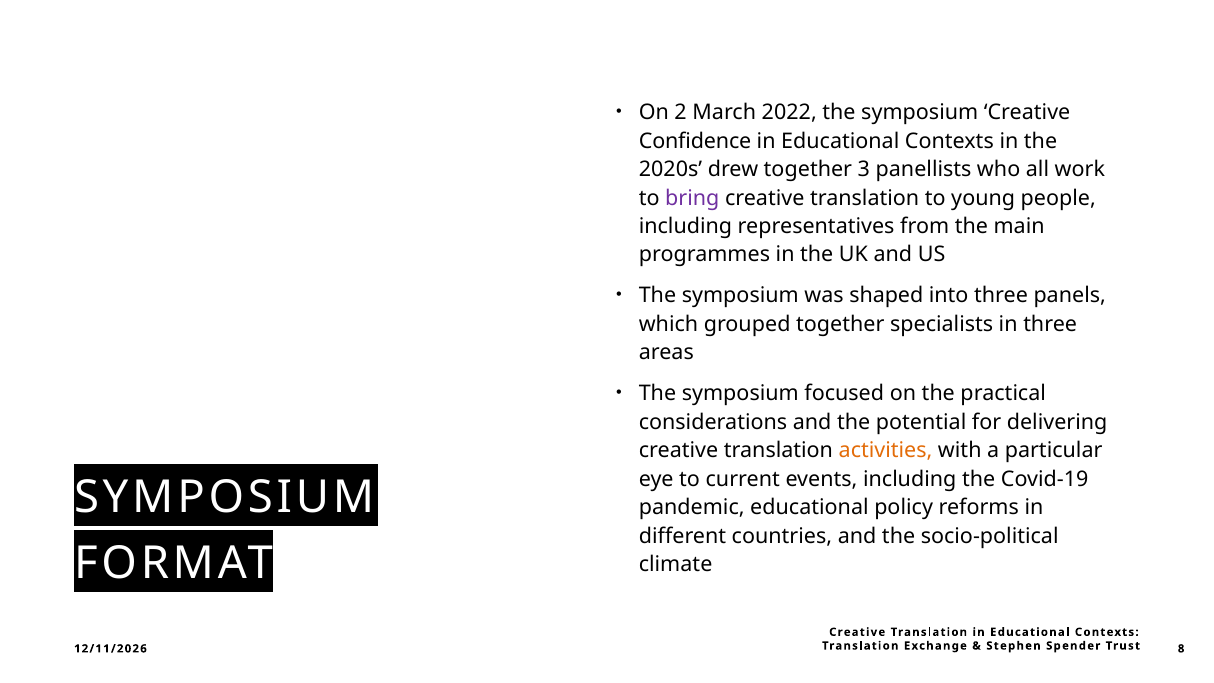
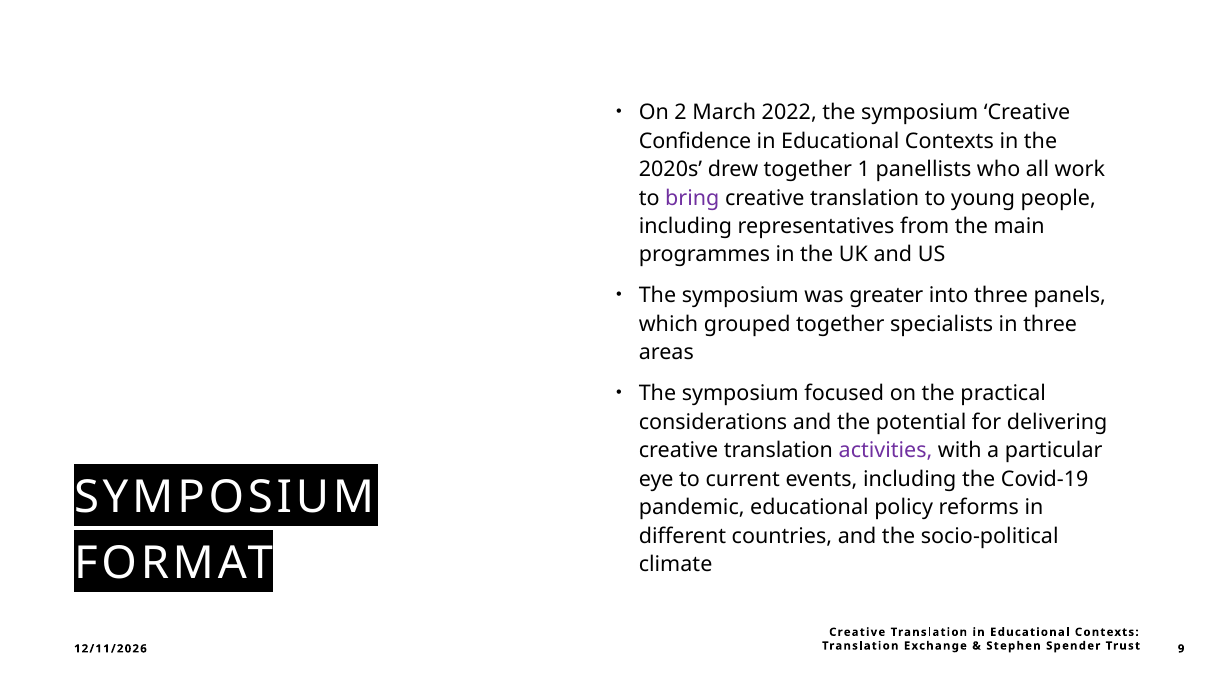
3: 3 -> 1
shaped: shaped -> greater
activities colour: orange -> purple
8: 8 -> 9
